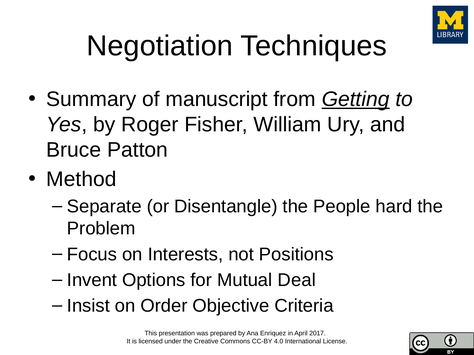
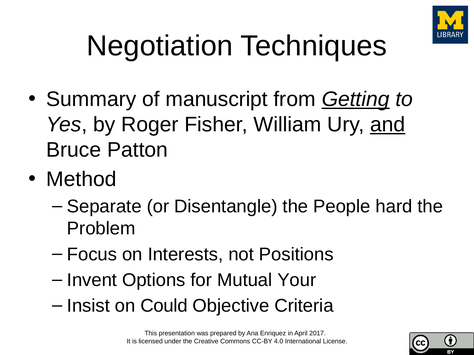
and underline: none -> present
Deal: Deal -> Your
Order: Order -> Could
